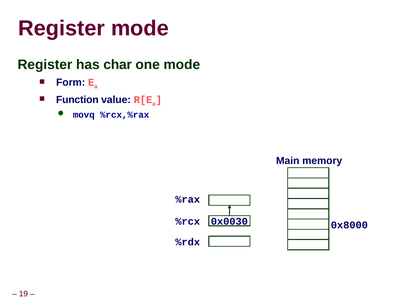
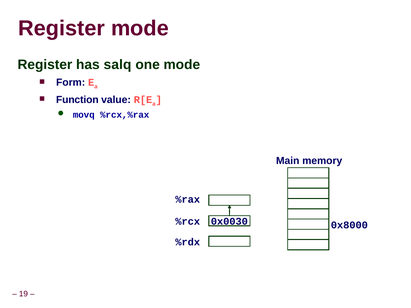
char: char -> salq
